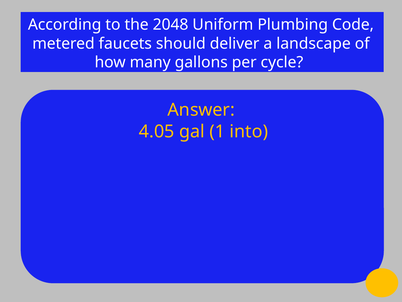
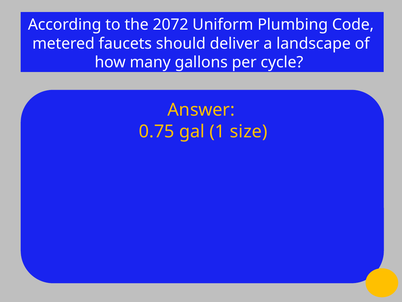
2048: 2048 -> 2072
4.05: 4.05 -> 0.75
into: into -> size
